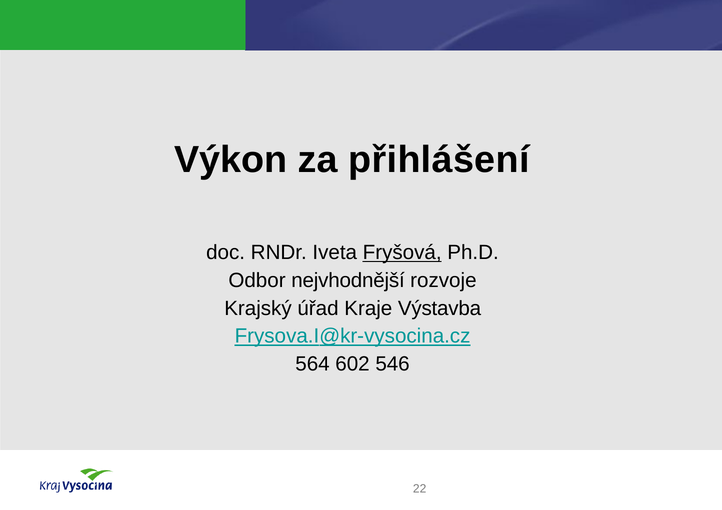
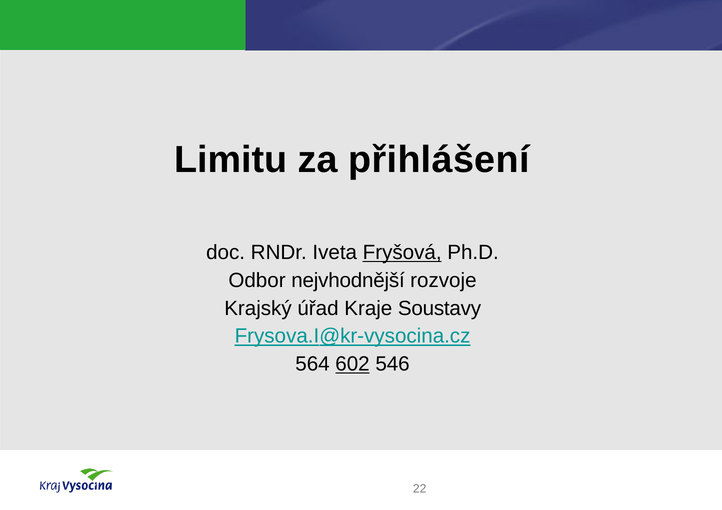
Výkon: Výkon -> Limitu
Výstavba: Výstavba -> Soustavy
602 underline: none -> present
